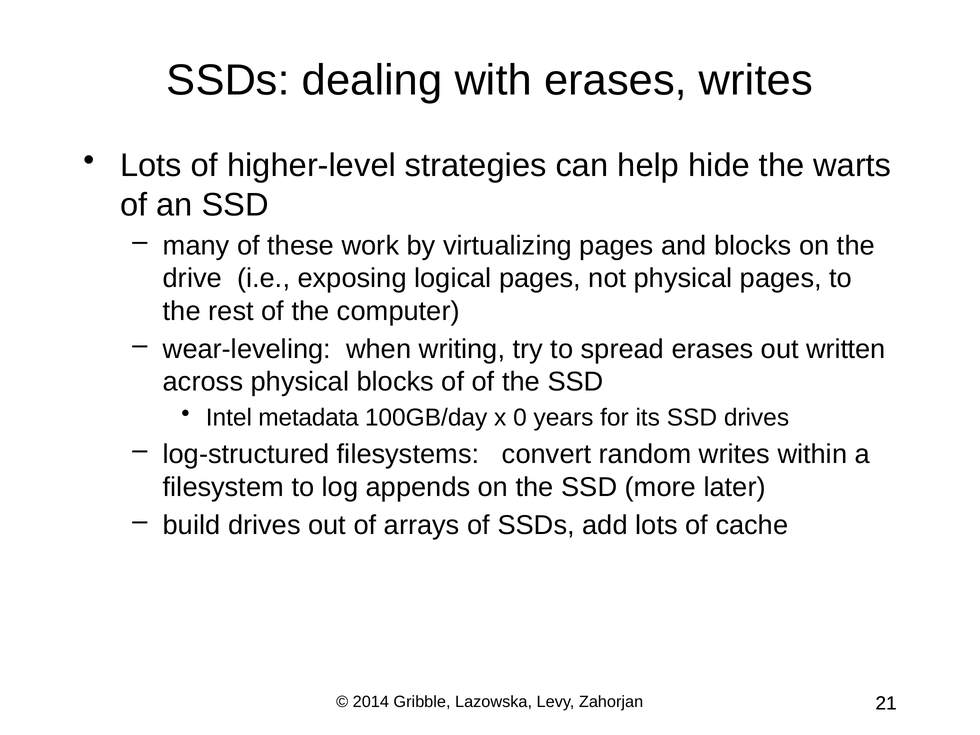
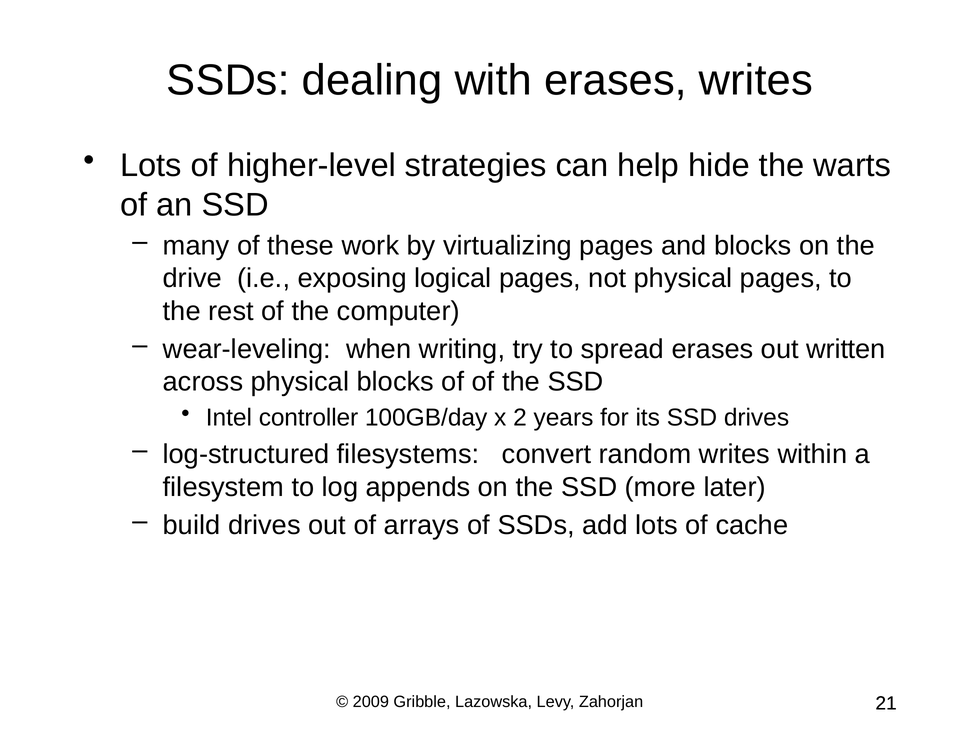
metadata: metadata -> controller
0: 0 -> 2
2014: 2014 -> 2009
